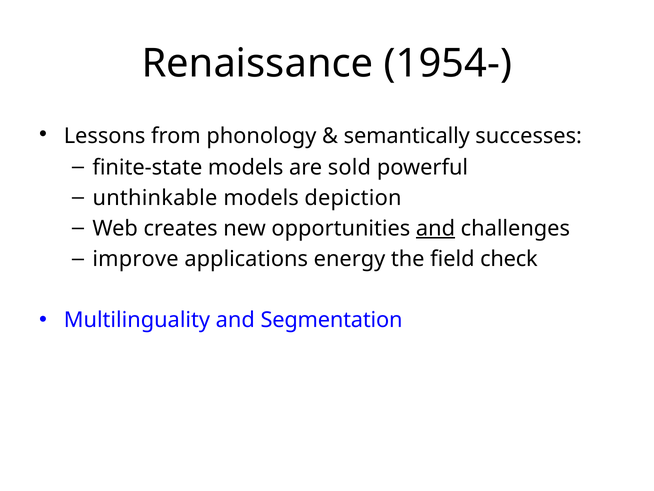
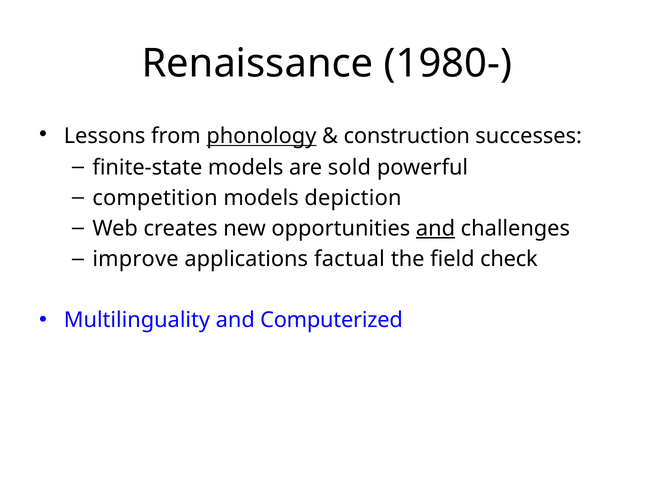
1954-: 1954- -> 1980-
phonology underline: none -> present
semantically: semantically -> construction
unthinkable: unthinkable -> competition
energy: energy -> factual
Segmentation: Segmentation -> Computerized
